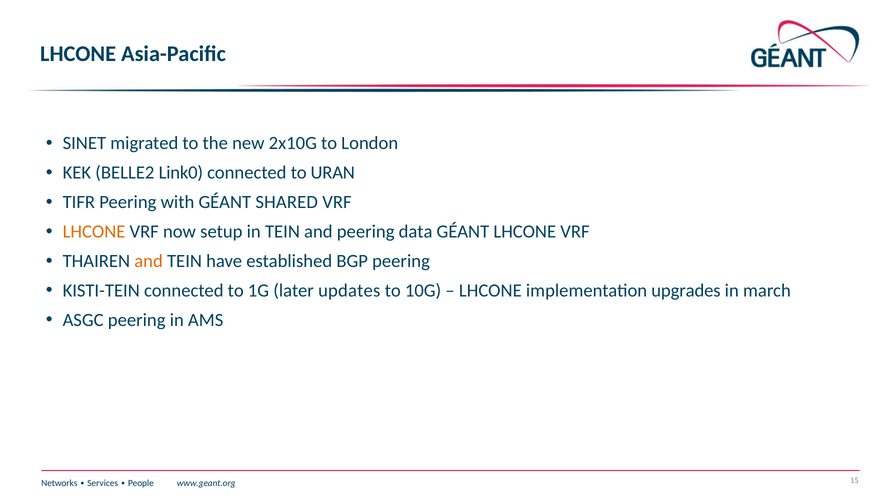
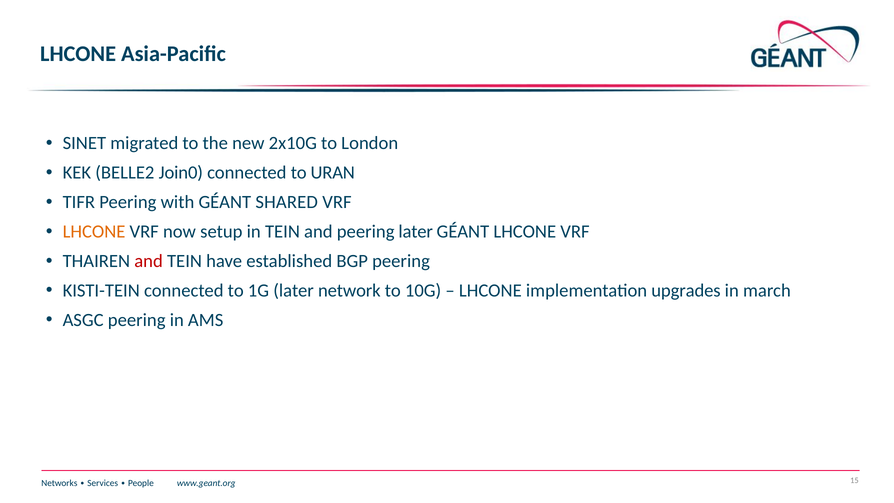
Link0: Link0 -> Join0
peering data: data -> later
and at (149, 261) colour: orange -> red
updates: updates -> network
